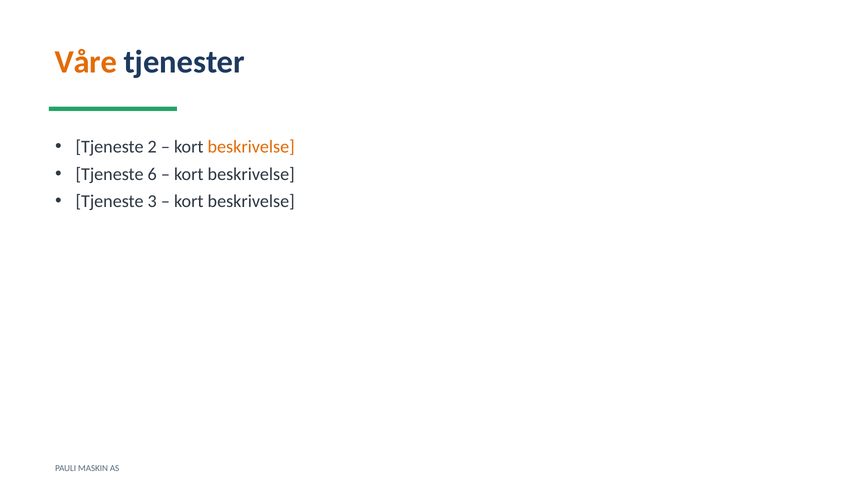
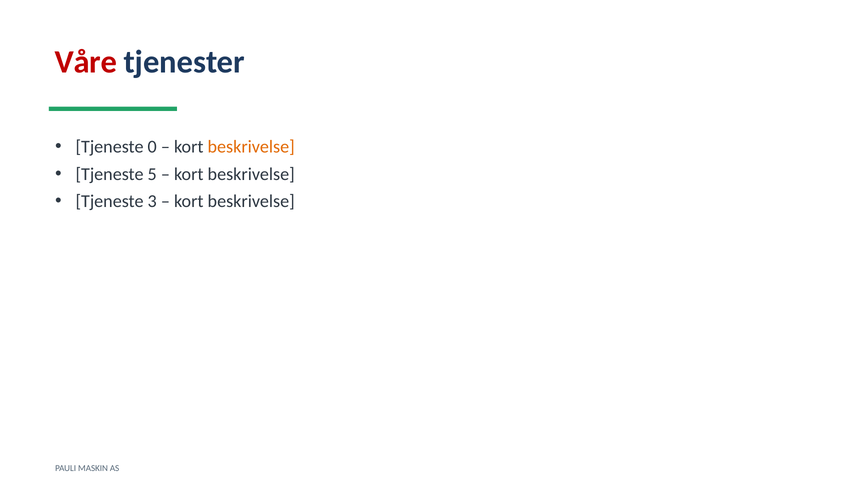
Våre colour: orange -> red
2: 2 -> 0
6: 6 -> 5
